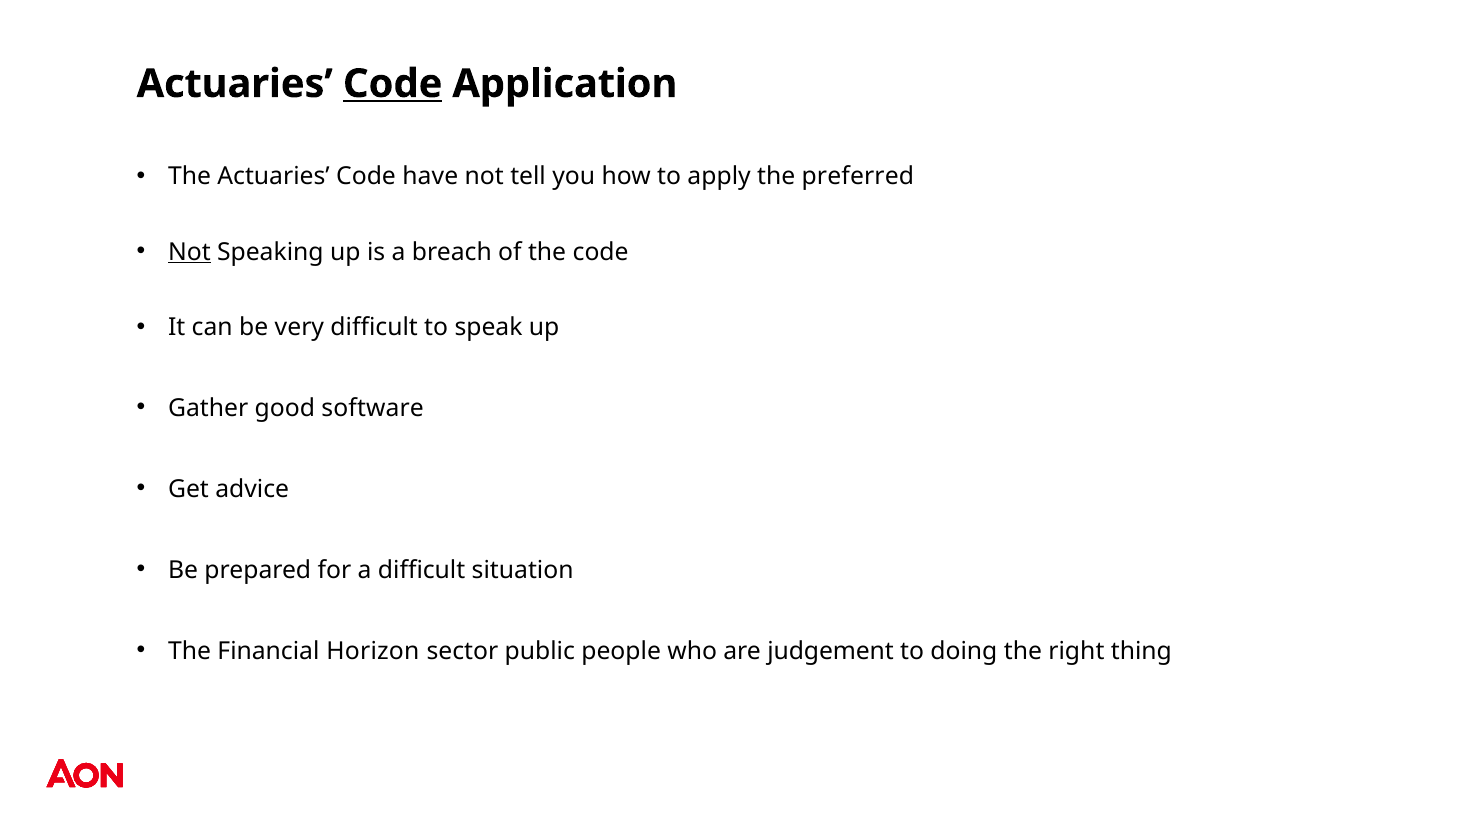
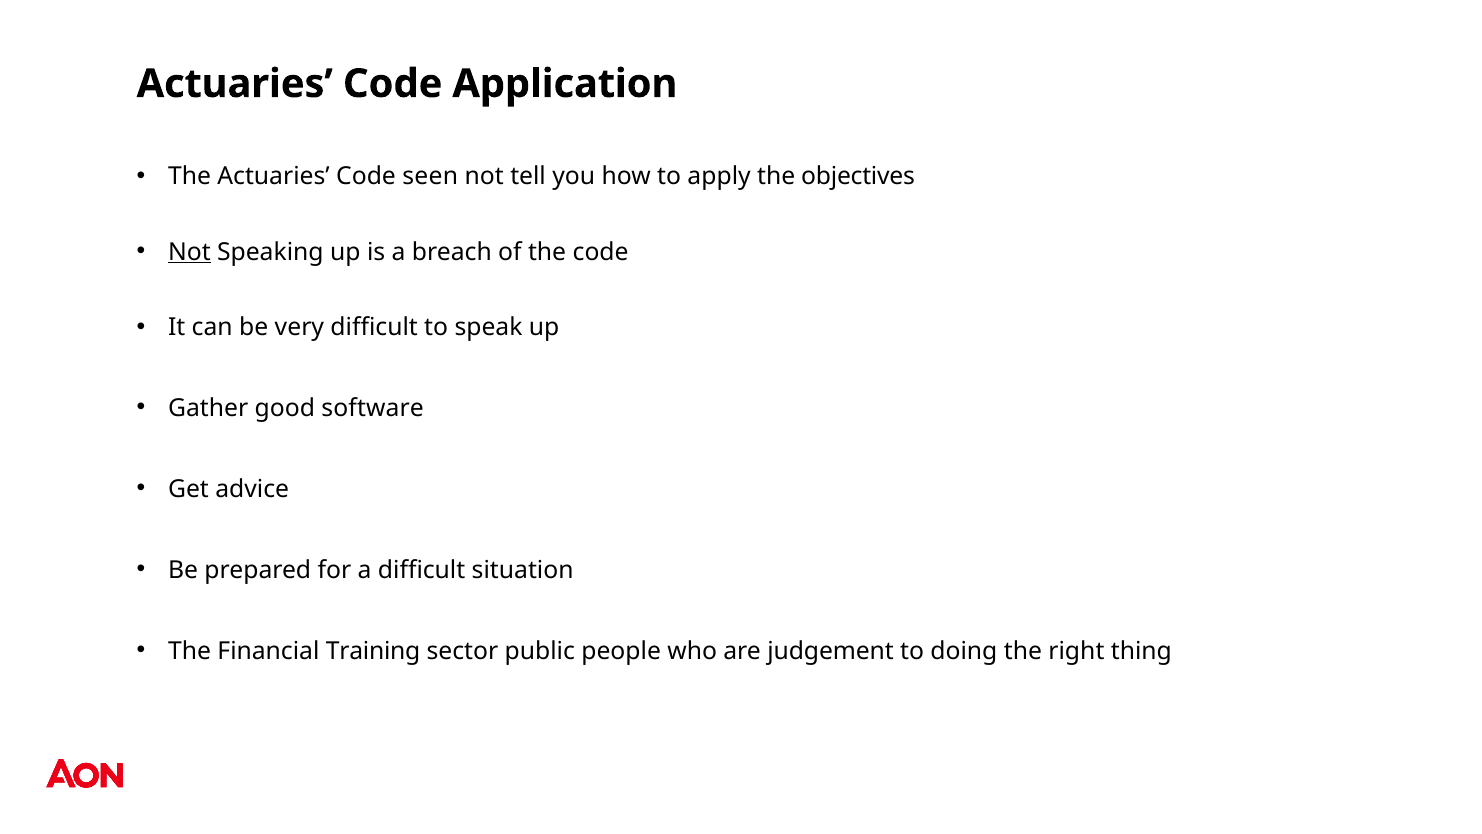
Code at (393, 84) underline: present -> none
have: have -> seen
preferred: preferred -> objectives
Horizon: Horizon -> Training
